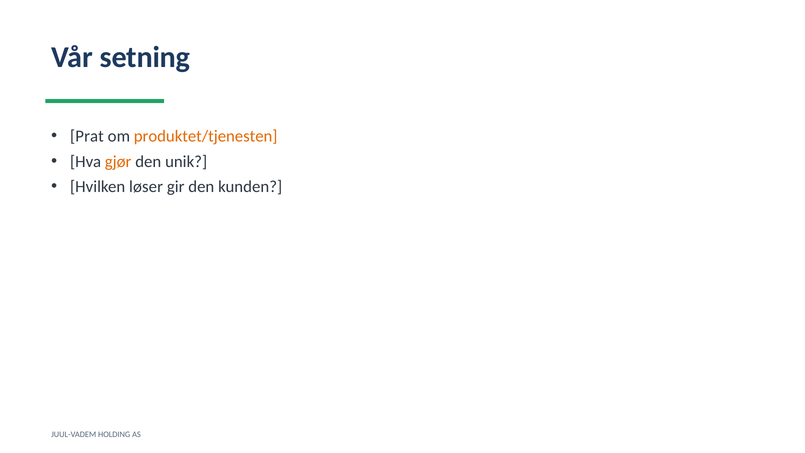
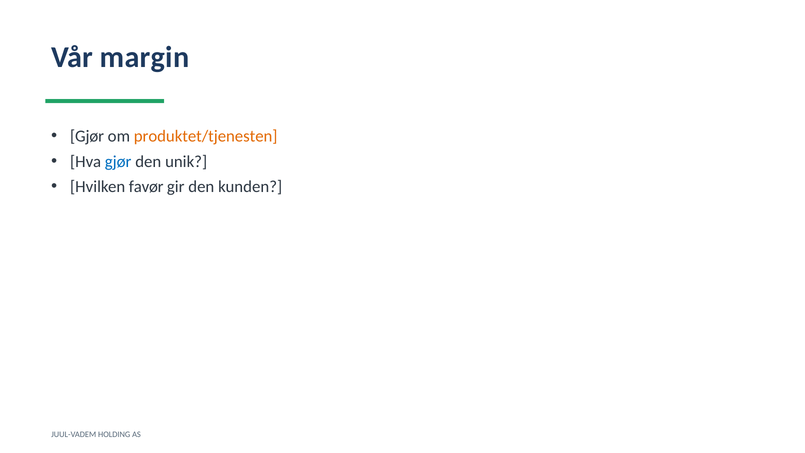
setning: setning -> margin
Prat at (87, 136): Prat -> Gjør
gjør at (118, 162) colour: orange -> blue
løser: løser -> favør
